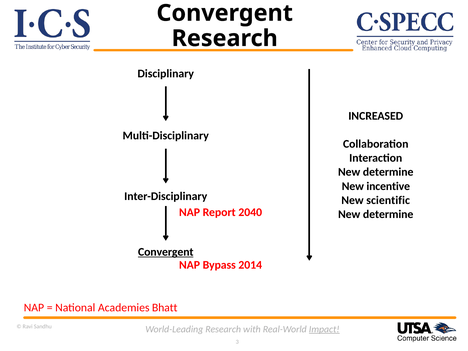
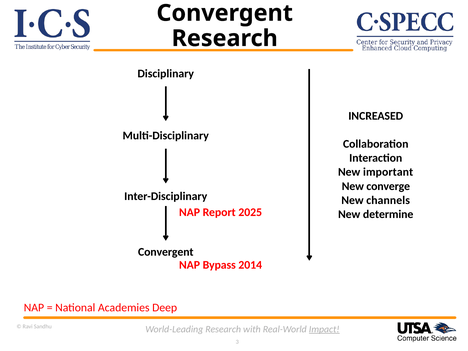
determine at (388, 172): determine -> important
incentive: incentive -> converge
scientific: scientific -> channels
2040: 2040 -> 2025
Convergent at (166, 252) underline: present -> none
Bhatt: Bhatt -> Deep
